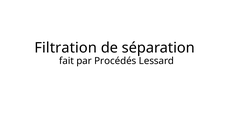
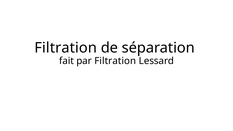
par Procédés: Procédés -> Filtration
